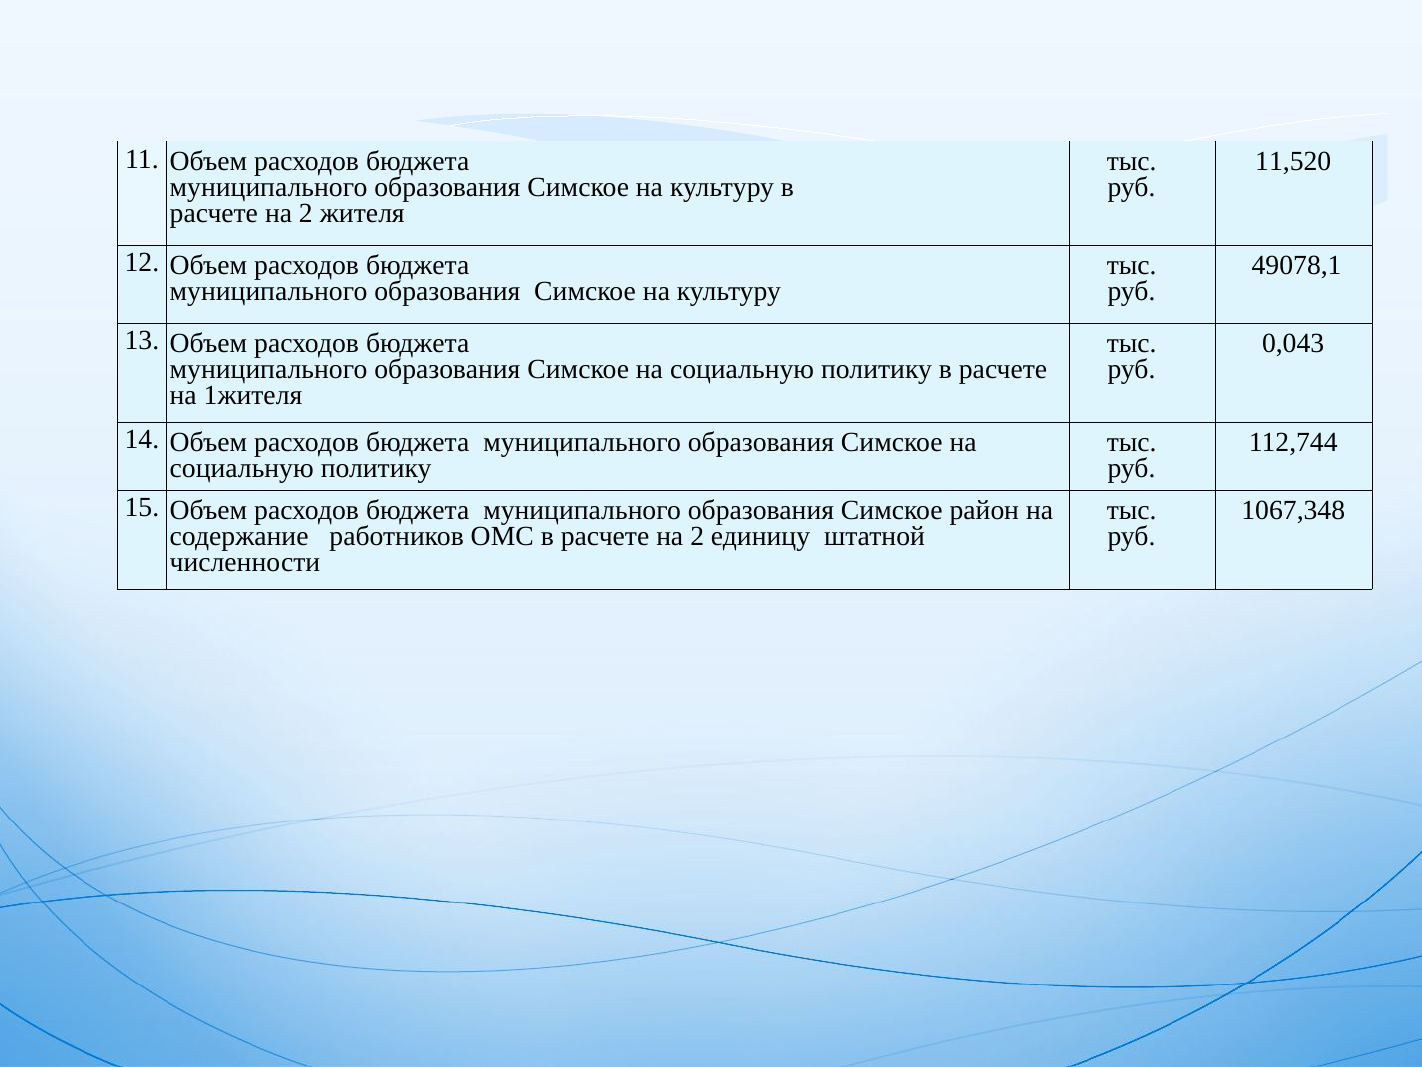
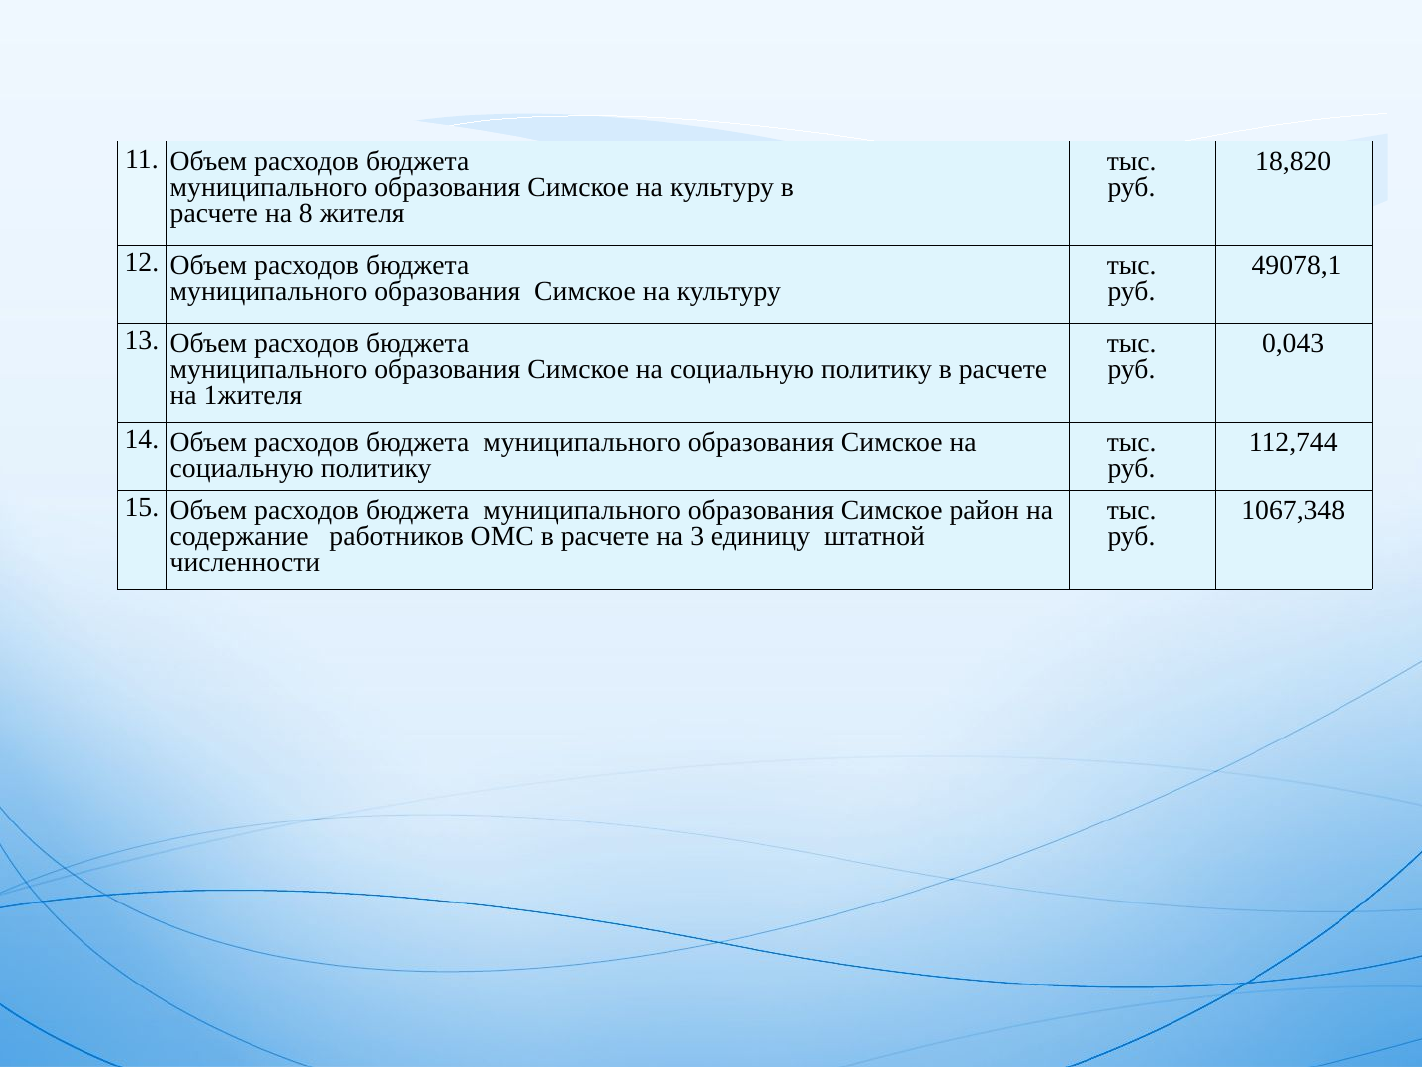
11,520: 11,520 -> 18,820
2 at (306, 214): 2 -> 8
2 at (697, 536): 2 -> 3
